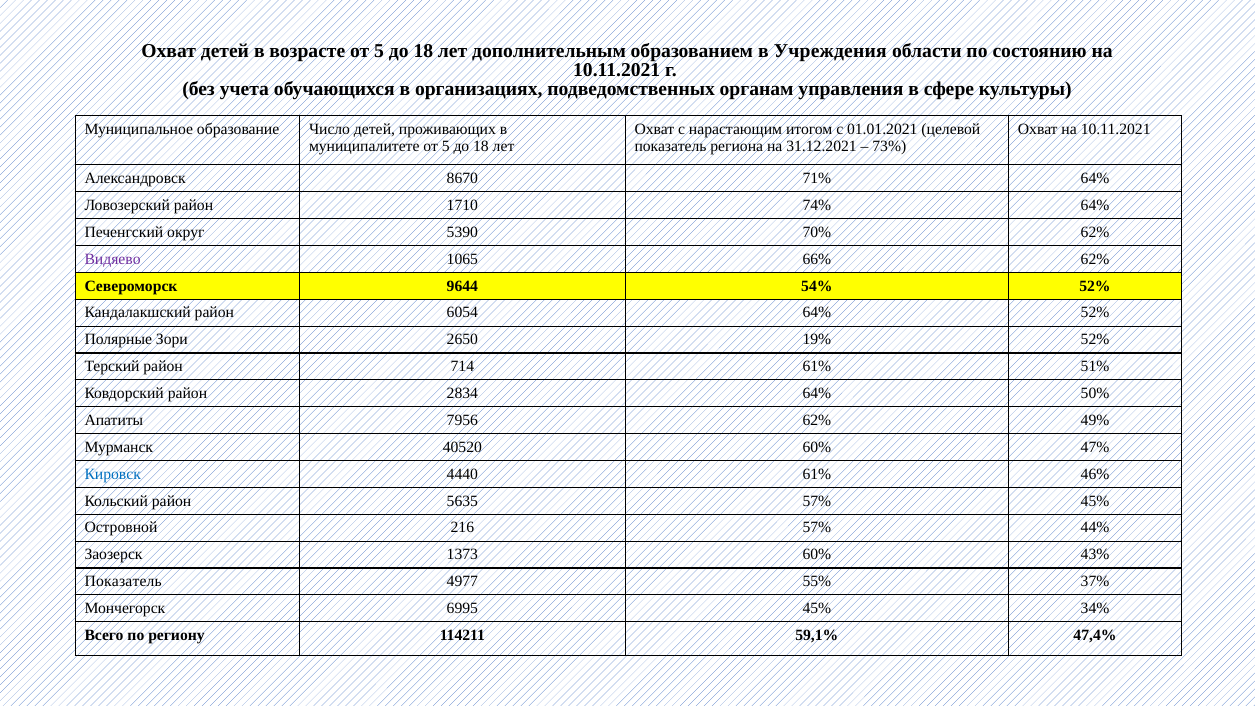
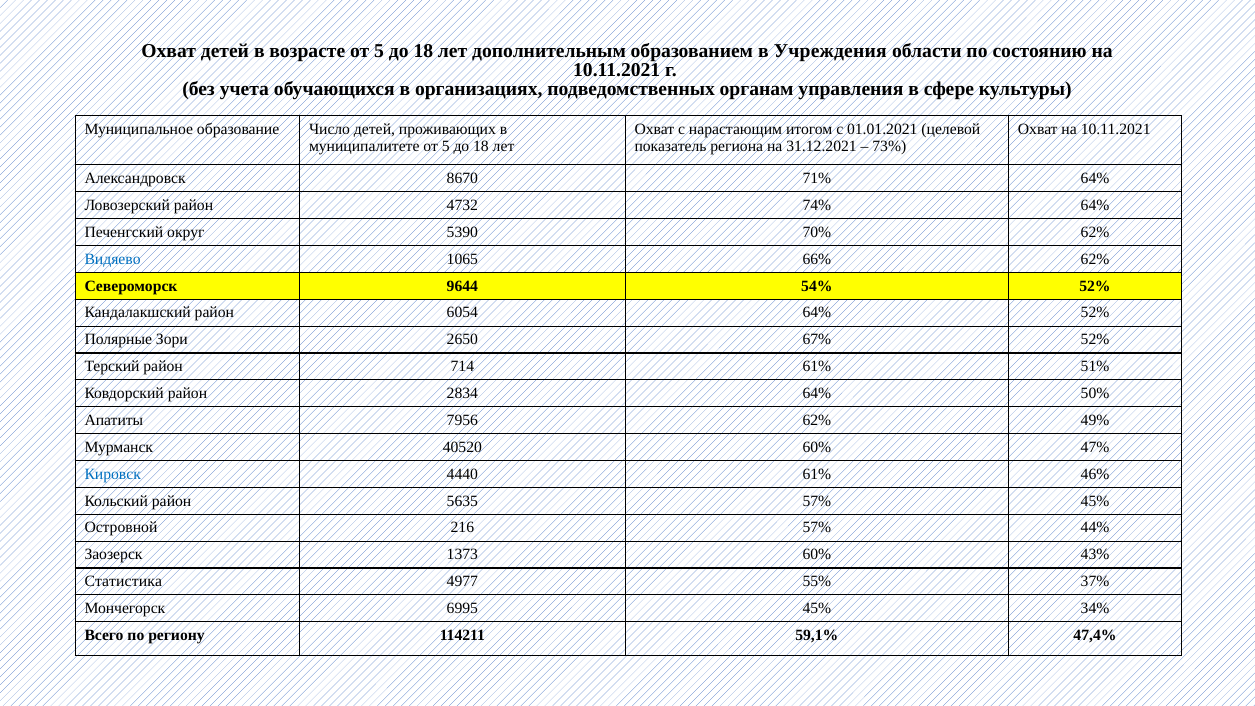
1710: 1710 -> 4732
Видяево colour: purple -> blue
19%: 19% -> 67%
Показатель at (123, 581): Показатель -> Статистика
